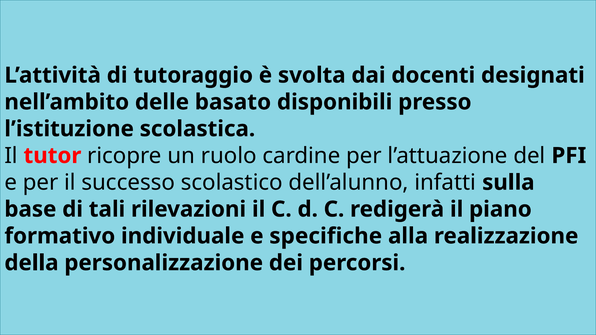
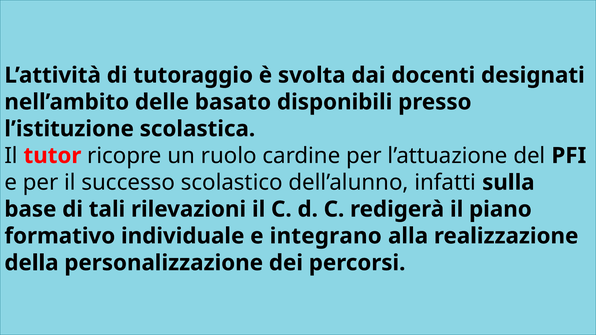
specifiche: specifiche -> integrano
